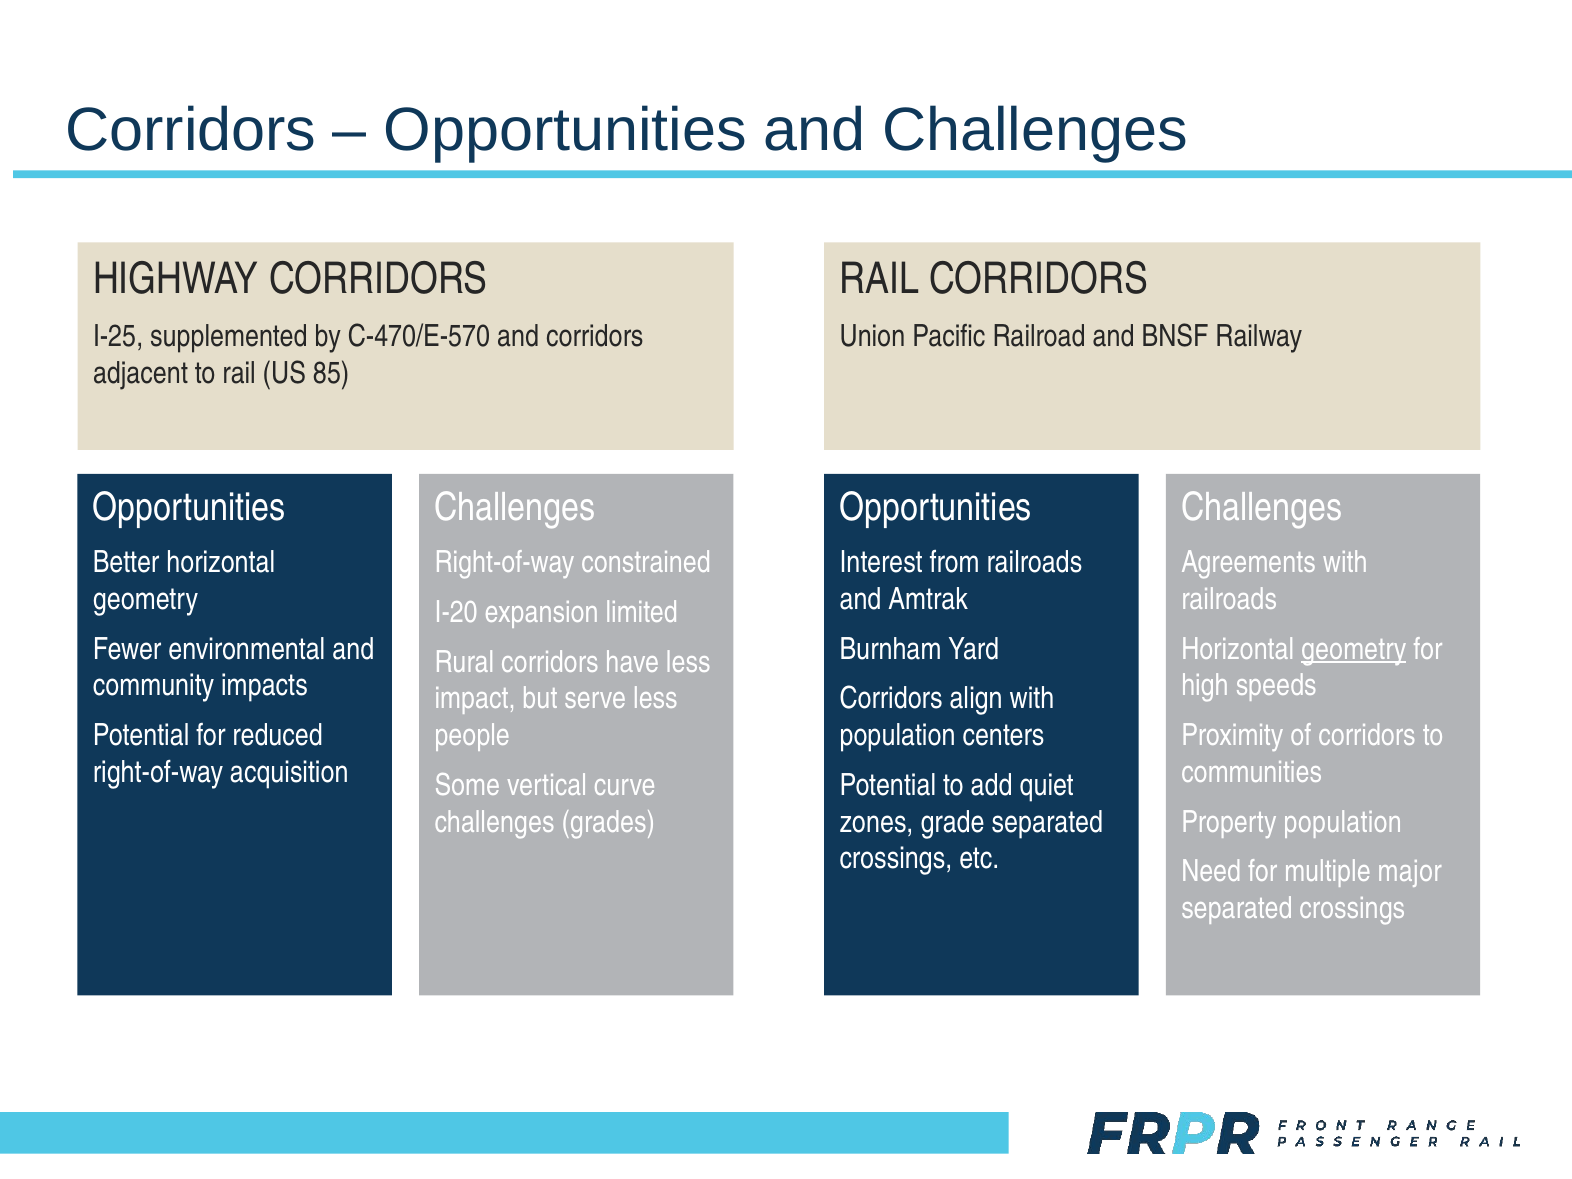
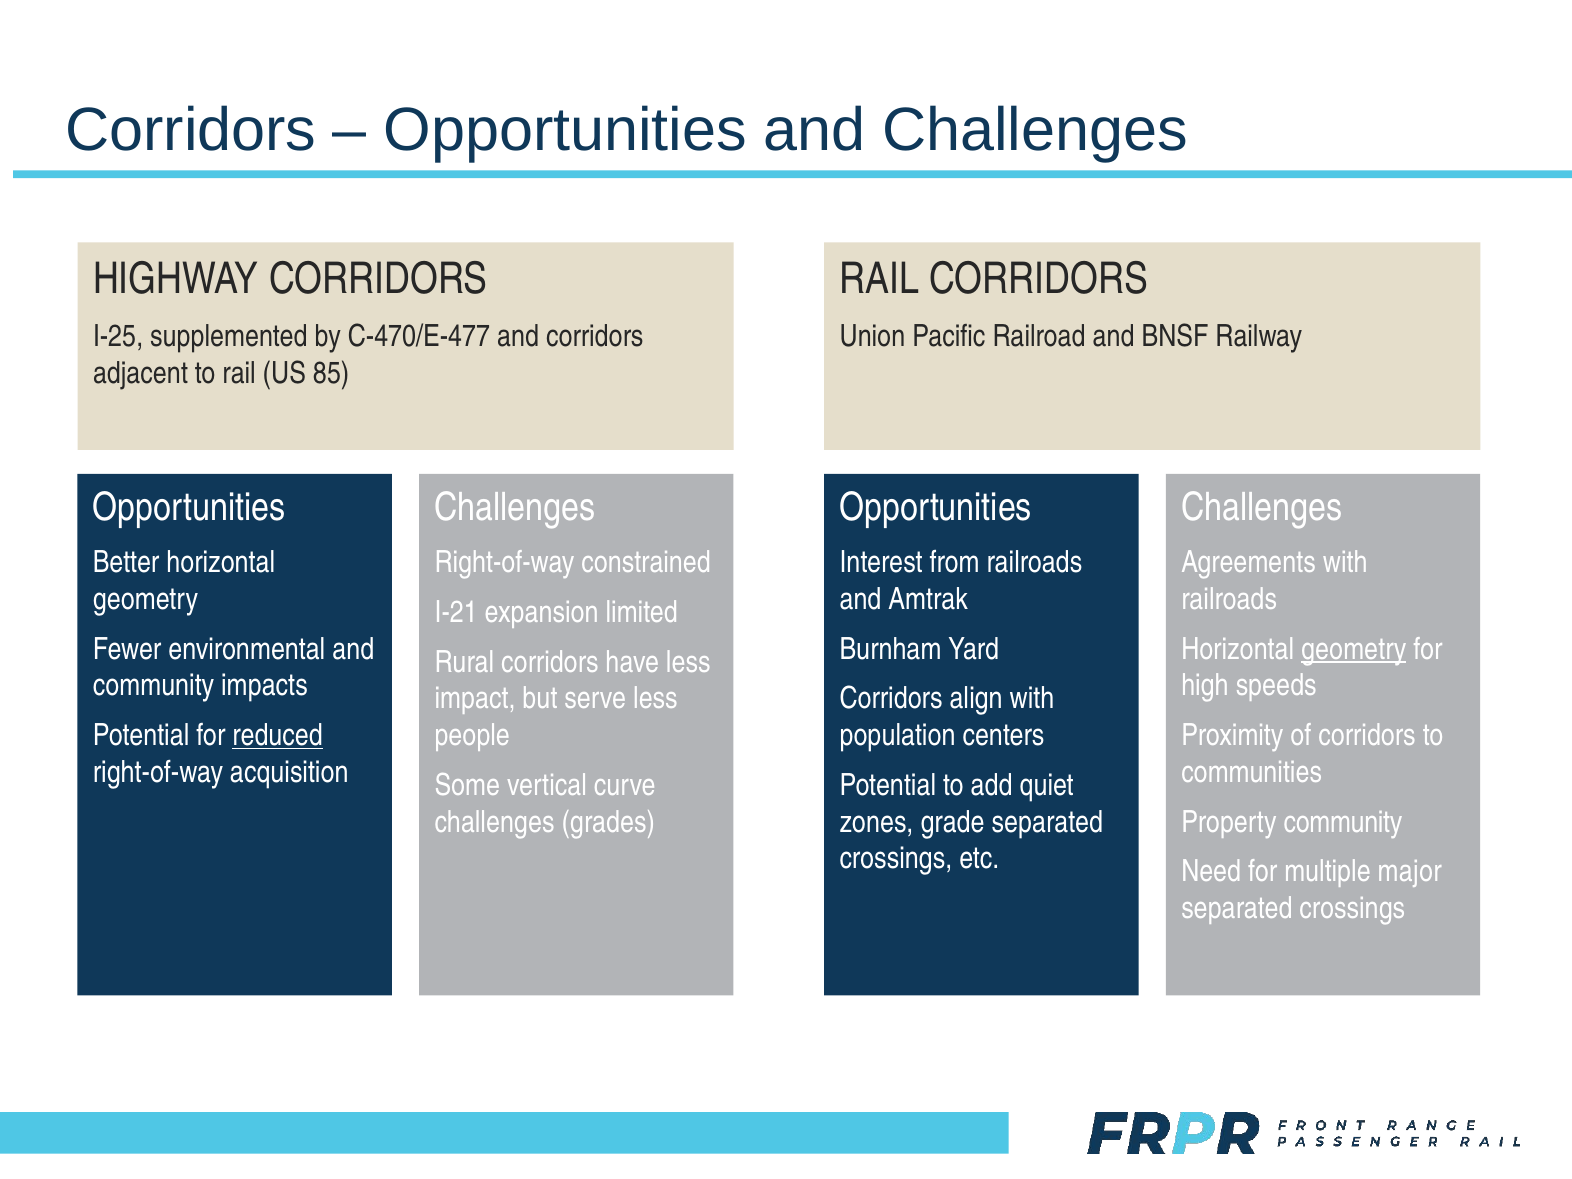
C-470/E-570: C-470/E-570 -> C-470/E-477
I-20: I-20 -> I-21
reduced underline: none -> present
Property population: population -> community
